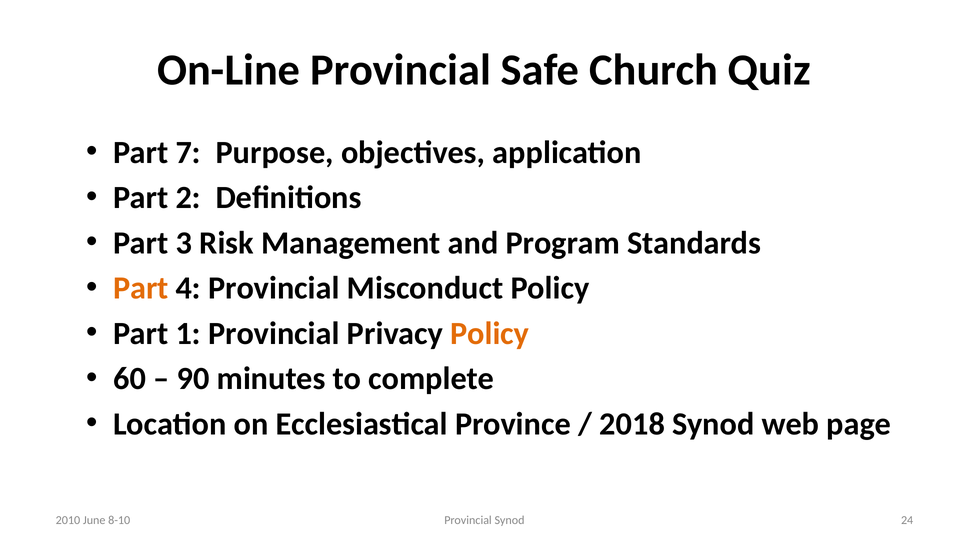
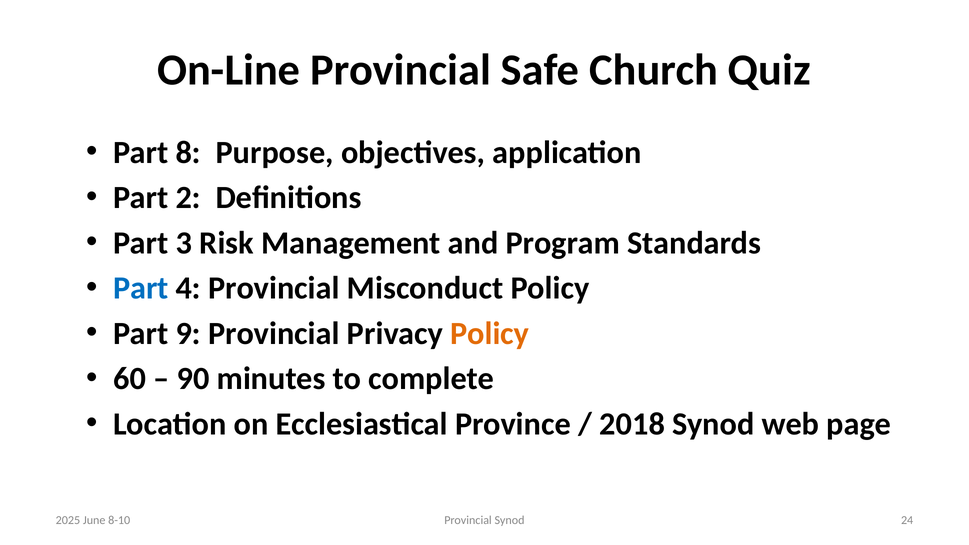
7: 7 -> 8
Part at (141, 288) colour: orange -> blue
1: 1 -> 9
2010: 2010 -> 2025
